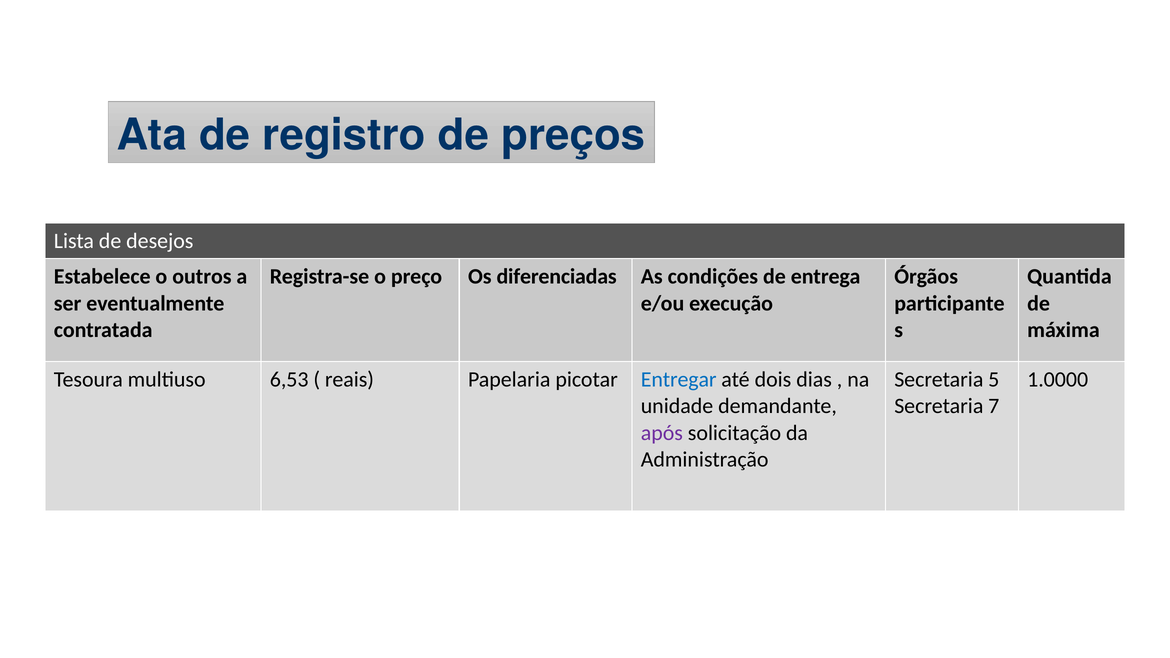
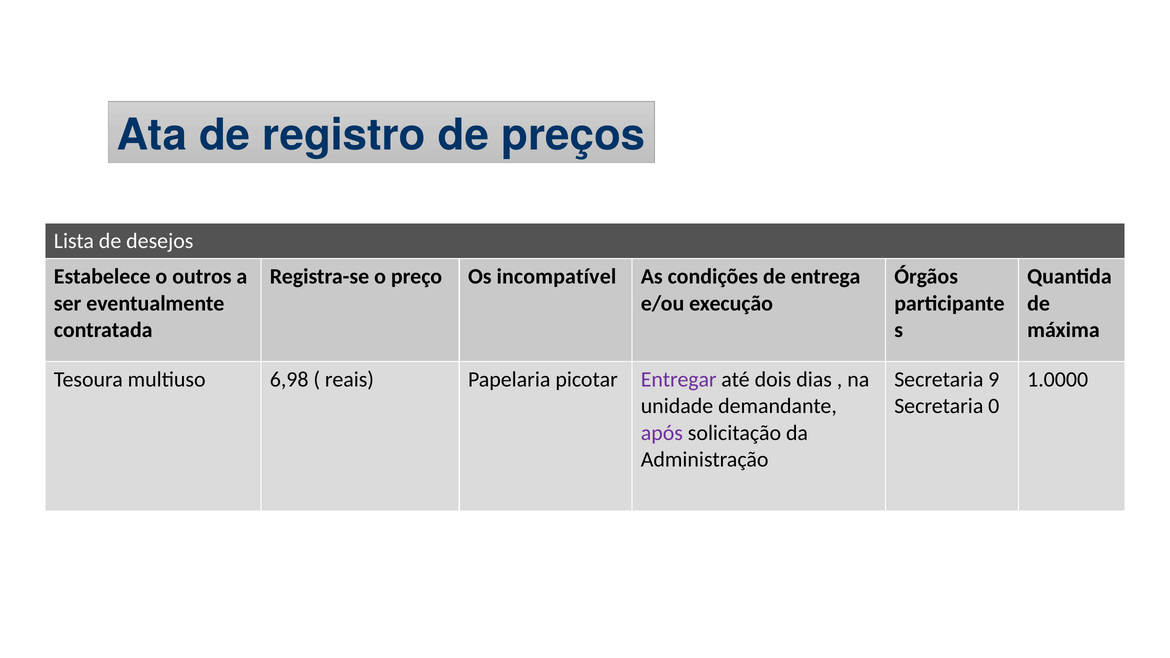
diferenciadas: diferenciadas -> incompatível
6,53: 6,53 -> 6,98
Entregar colour: blue -> purple
5: 5 -> 9
7: 7 -> 0
